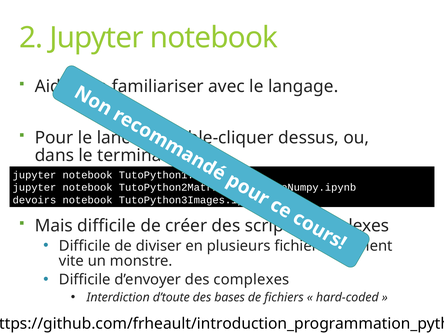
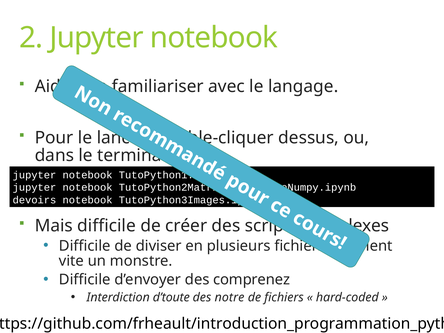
des complexes: complexes -> comprenez
bases: bases -> notre
